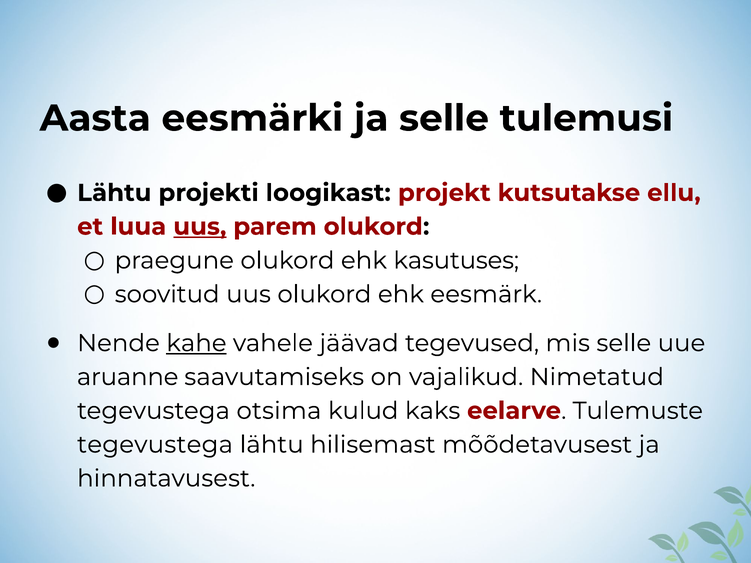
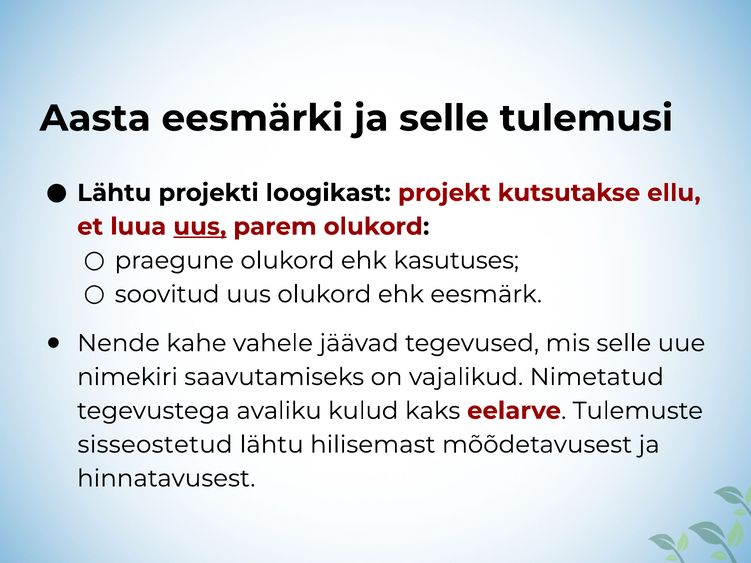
kahe underline: present -> none
aruanne: aruanne -> nimekiri
otsima: otsima -> avaliku
tegevustega at (155, 445): tegevustega -> sisseostetud
